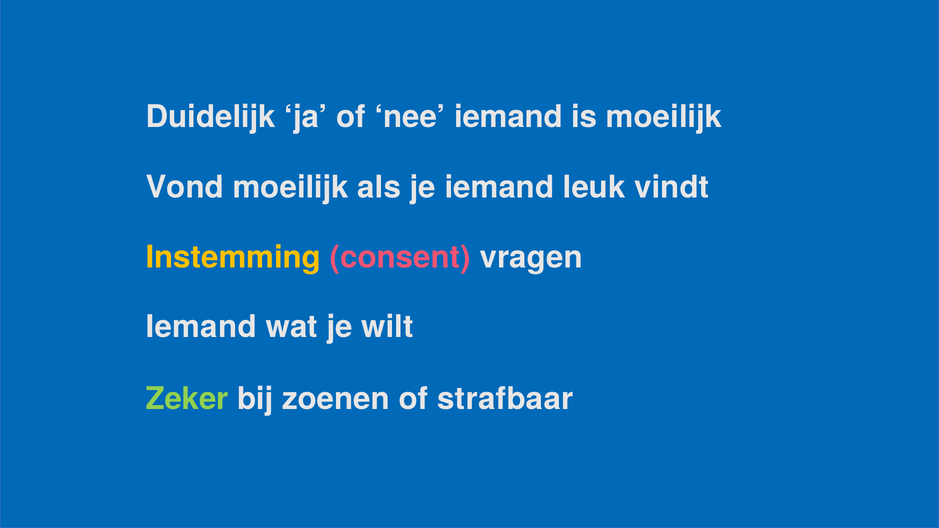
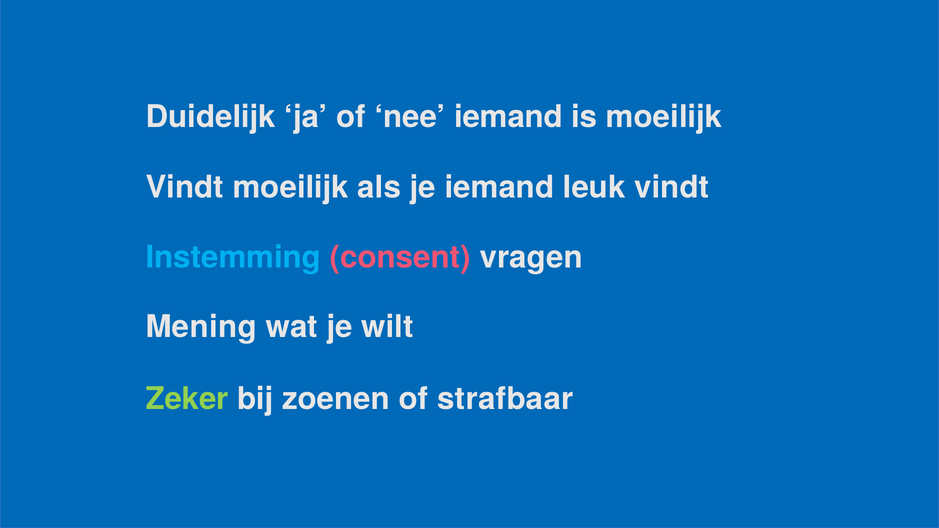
Vond at (185, 188): Vond -> Vindt
Instemming colour: yellow -> light blue
Iemand at (201, 327): Iemand -> Mening
